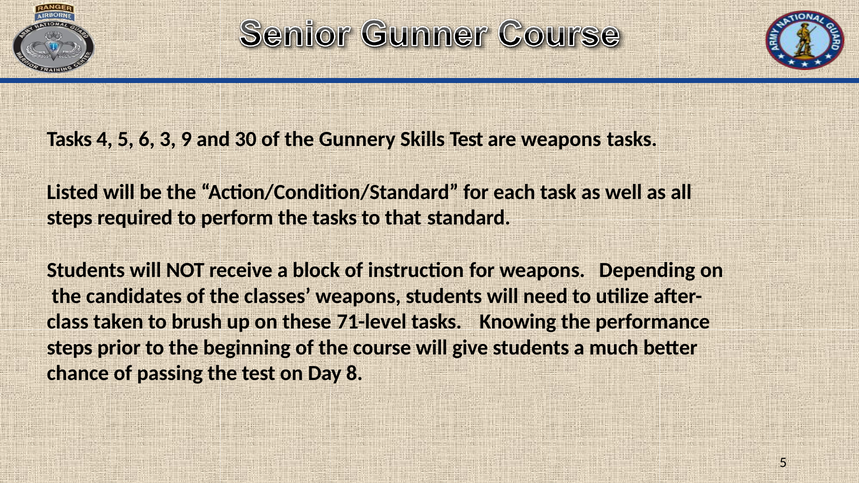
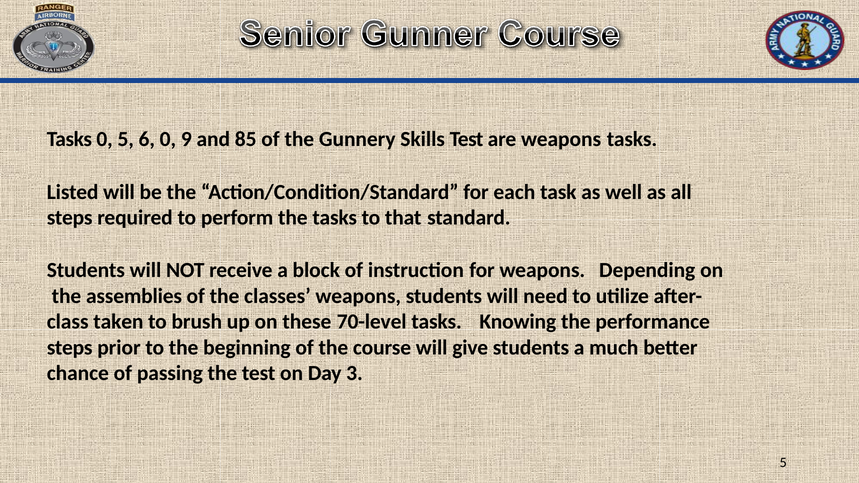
Tasks 4: 4 -> 0
6 3: 3 -> 0
30: 30 -> 85
candidates: candidates -> assemblies
71-level: 71-level -> 70-level
8: 8 -> 3
